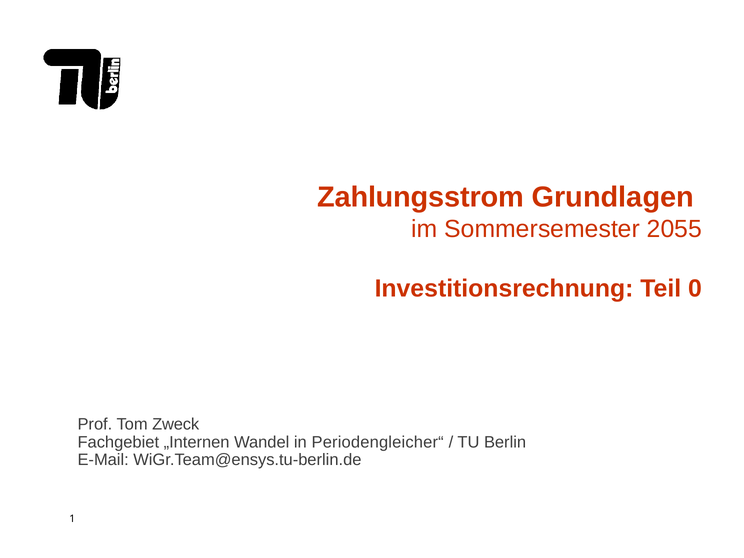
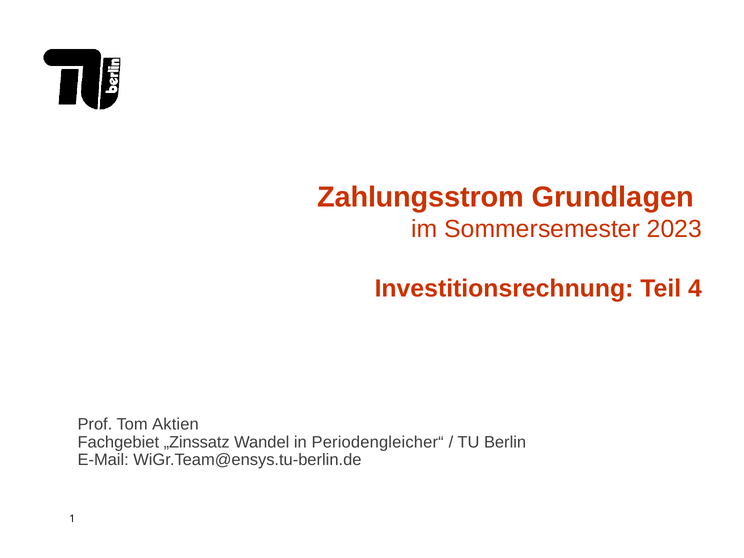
2055: 2055 -> 2023
0: 0 -> 4
Zweck: Zweck -> Aktien
„Internen: „Internen -> „Zinssatz
